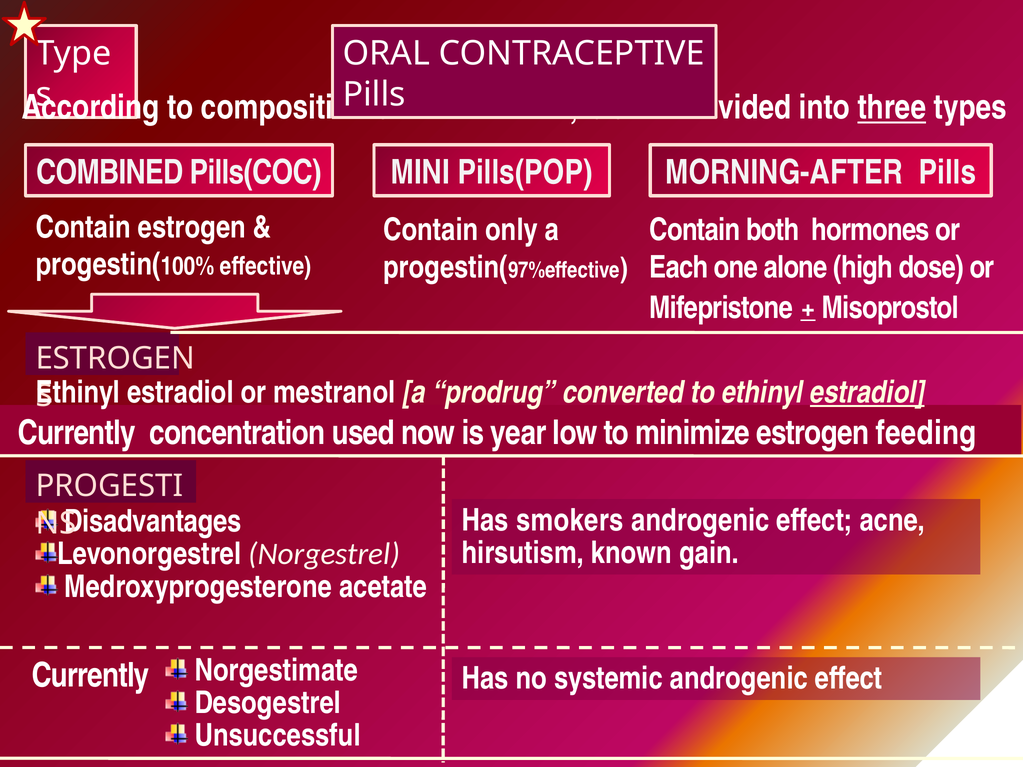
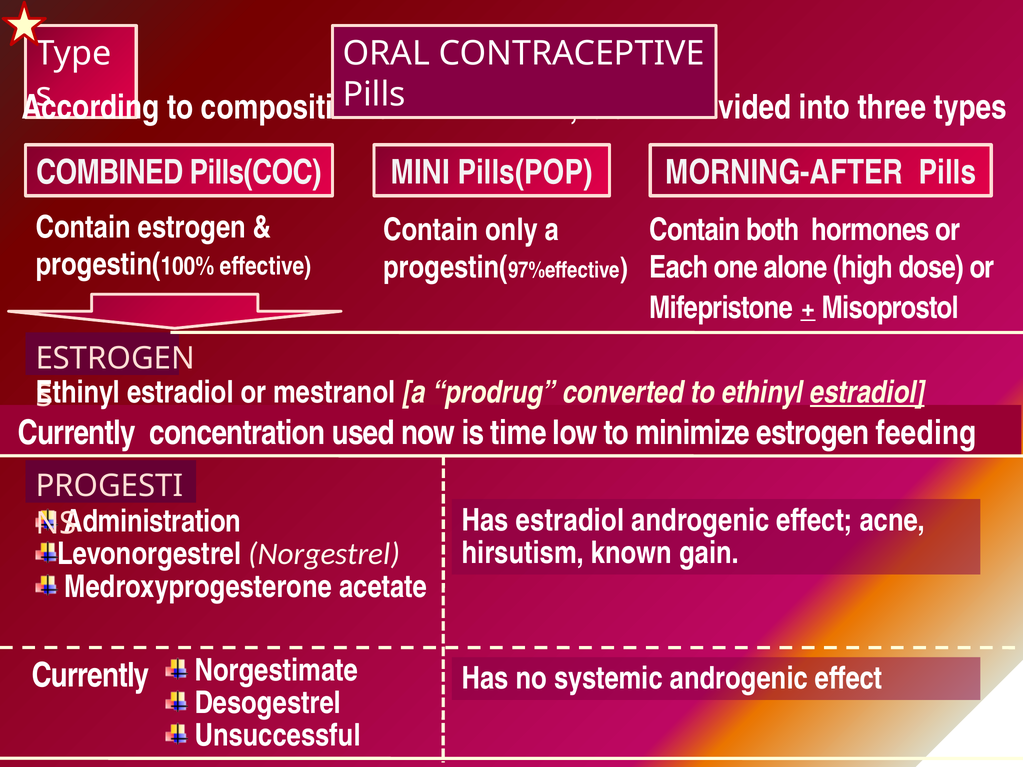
three underline: present -> none
year: year -> time
Has smokers: smokers -> estradiol
Disadvantages: Disadvantages -> Administration
